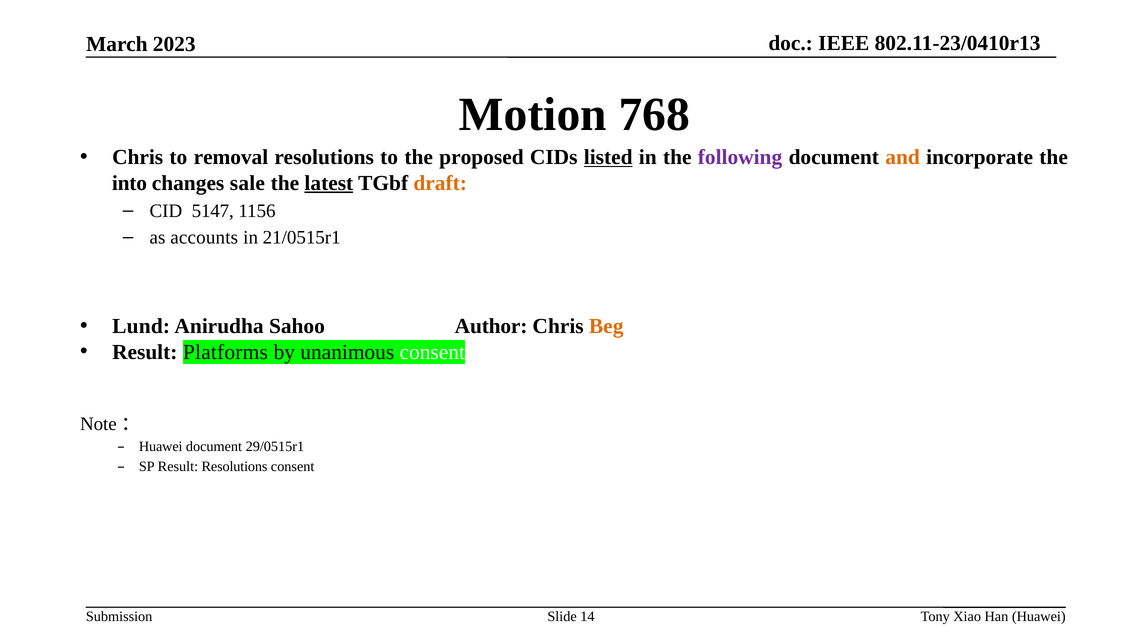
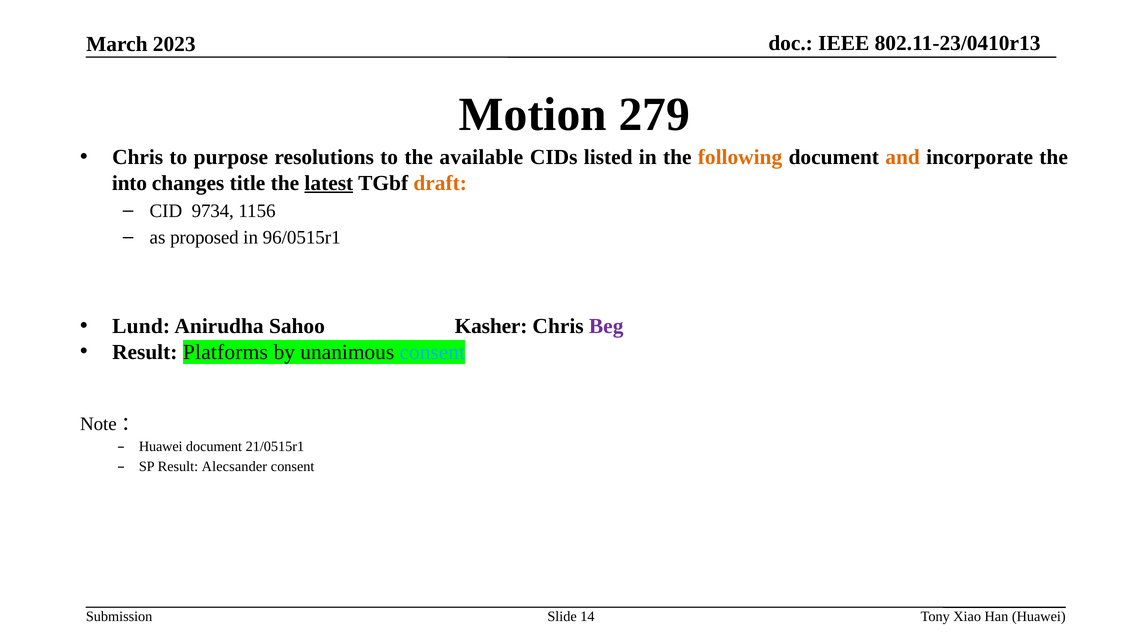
768: 768 -> 279
removal: removal -> purpose
proposed: proposed -> available
listed underline: present -> none
following colour: purple -> orange
sale: sale -> title
5147: 5147 -> 9734
accounts: accounts -> proposed
21/0515r1: 21/0515r1 -> 96/0515r1
Author: Author -> Kasher
Beg colour: orange -> purple
consent at (432, 352) colour: white -> light blue
29/0515r1: 29/0515r1 -> 21/0515r1
Result Resolutions: Resolutions -> Alecsander
